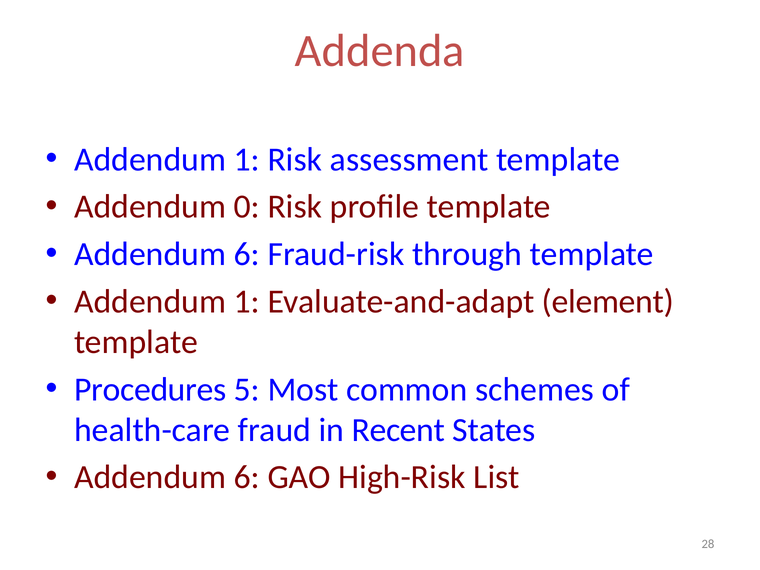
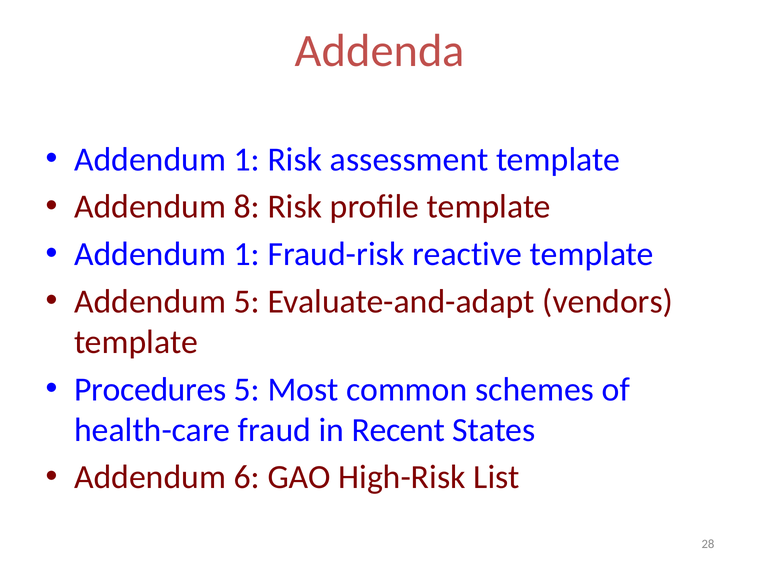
0: 0 -> 8
6 at (247, 254): 6 -> 1
through: through -> reactive
1 at (247, 301): 1 -> 5
element: element -> vendors
